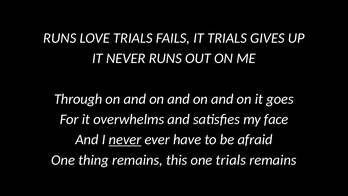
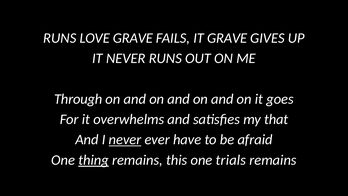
LOVE TRIALS: TRIALS -> GRAVE
IT TRIALS: TRIALS -> GRAVE
face: face -> that
thing underline: none -> present
